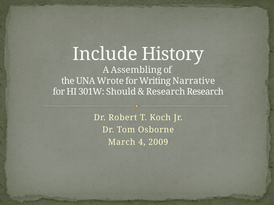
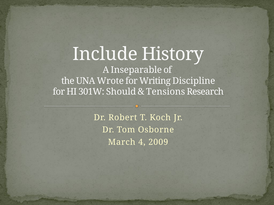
Assembling: Assembling -> Inseparable
Narrative: Narrative -> Discipline
Research at (166, 92): Research -> Tensions
